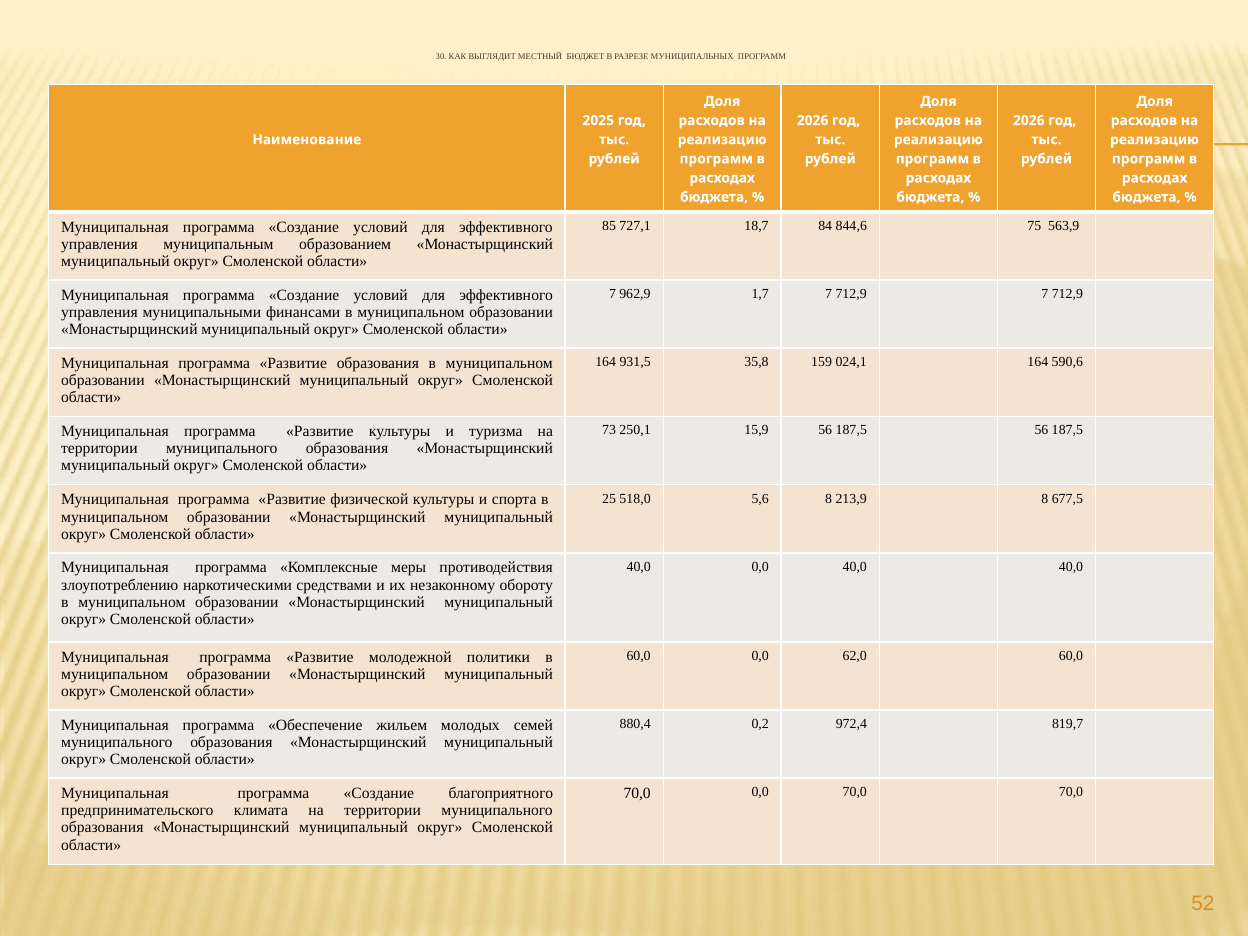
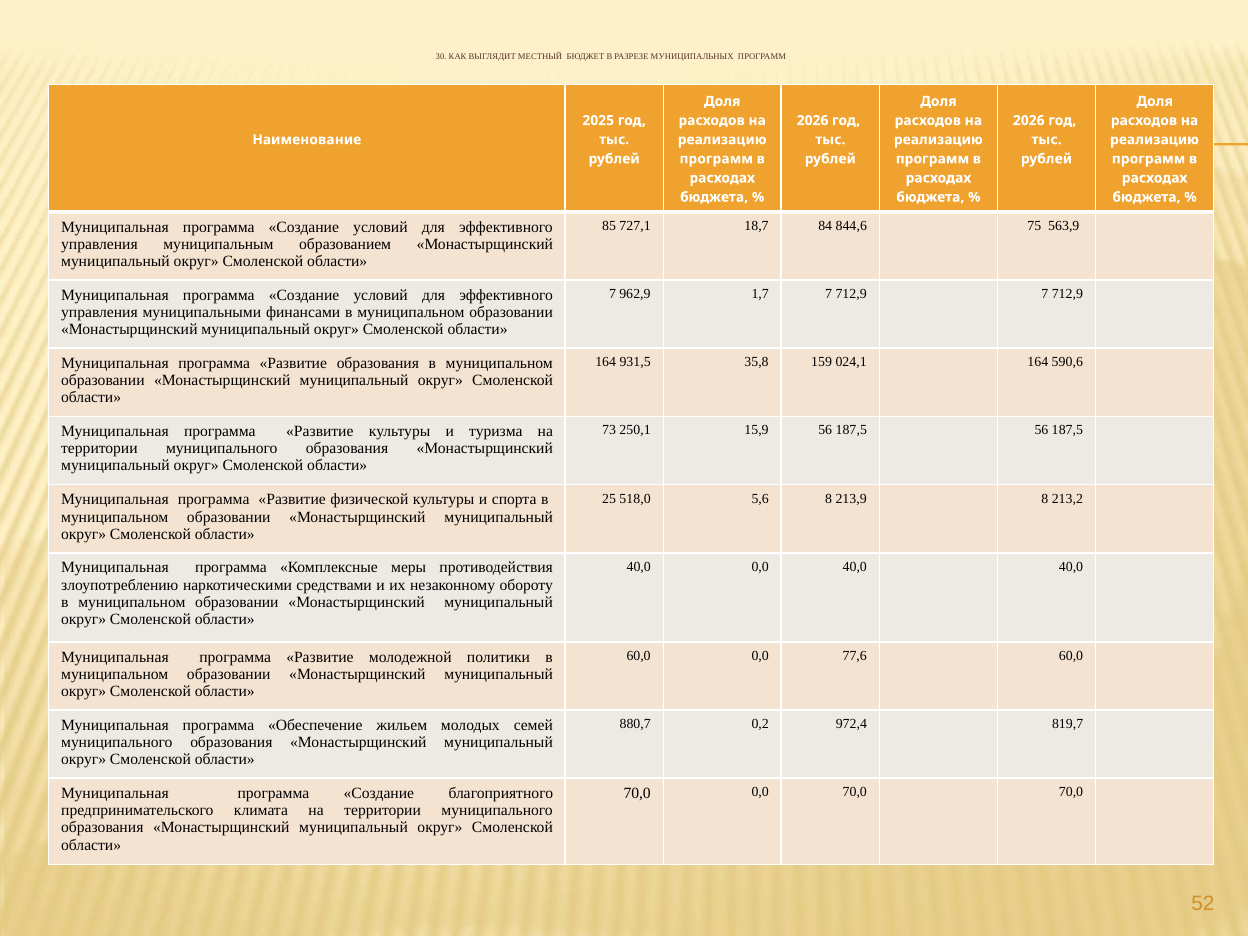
677,5: 677,5 -> 213,2
62,0: 62,0 -> 77,6
880,4: 880,4 -> 880,7
